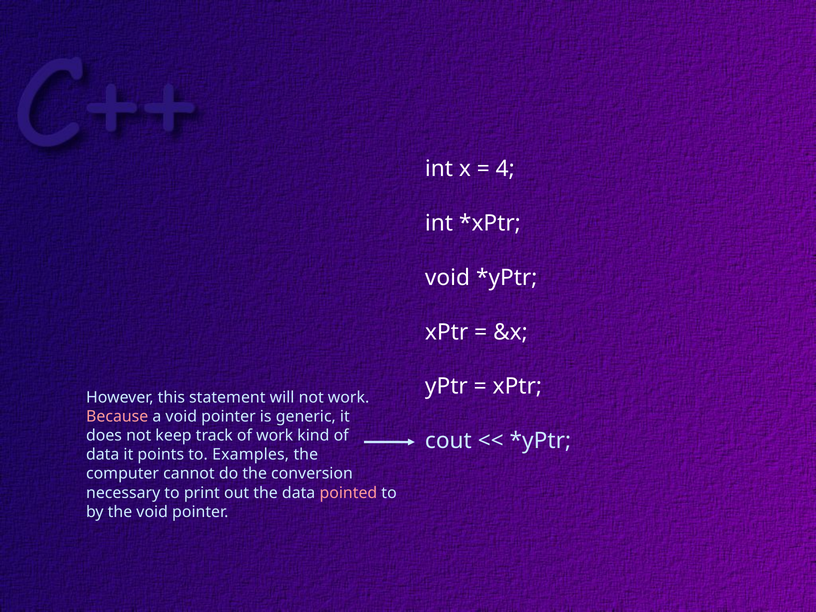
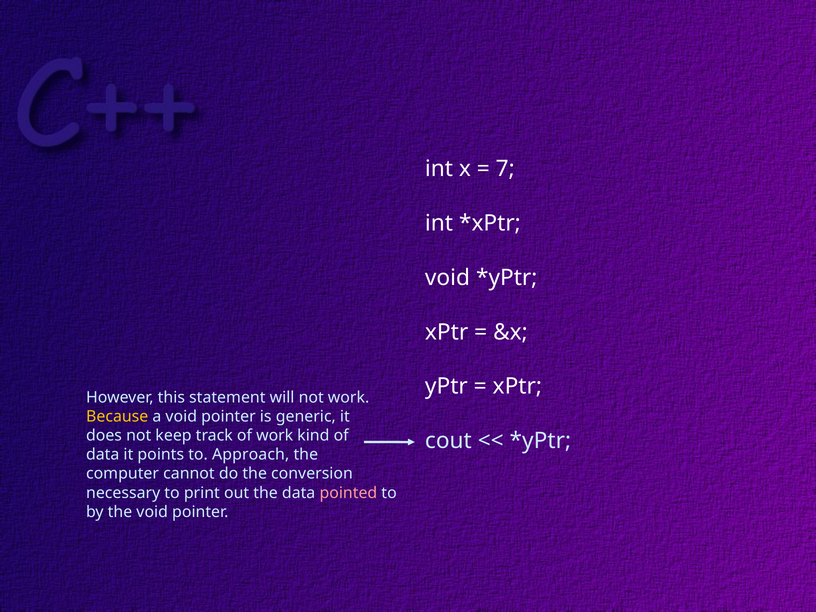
4: 4 -> 7
Because colour: pink -> yellow
Examples: Examples -> Approach
